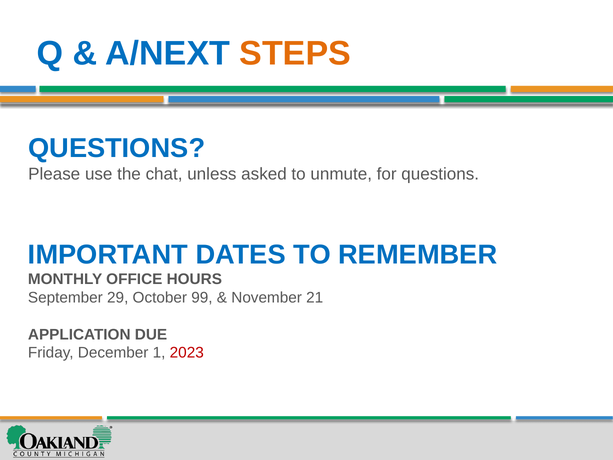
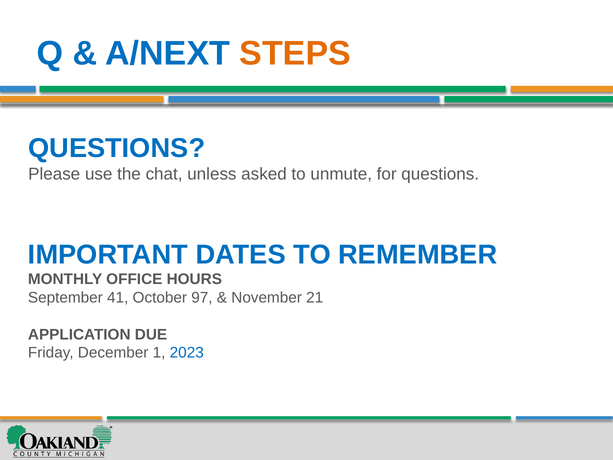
29: 29 -> 41
99: 99 -> 97
2023 colour: red -> blue
